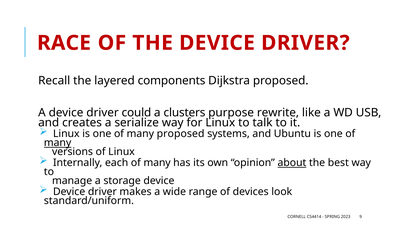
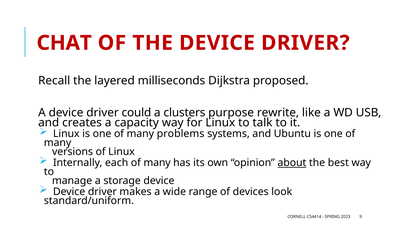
RACE: RACE -> CHAT
components: components -> milliseconds
serialize: serialize -> capacity
many proposed: proposed -> problems
many at (58, 143) underline: present -> none
